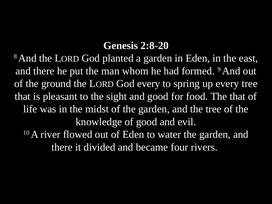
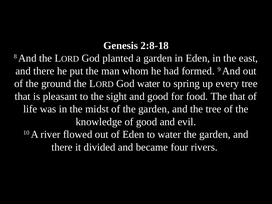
2:8-20: 2:8-20 -> 2:8-18
God every: every -> water
